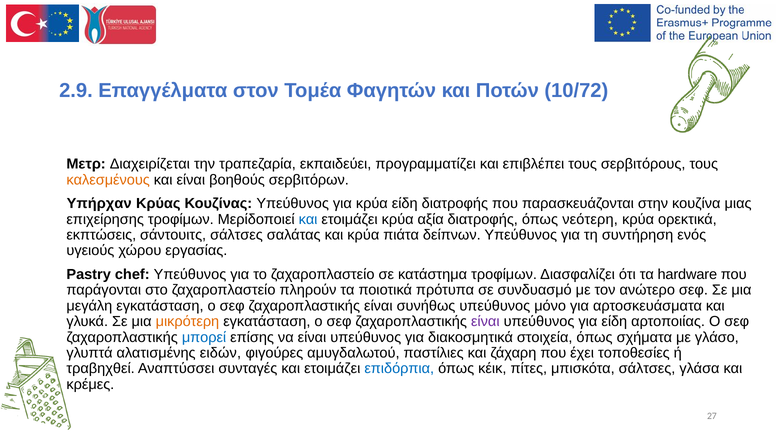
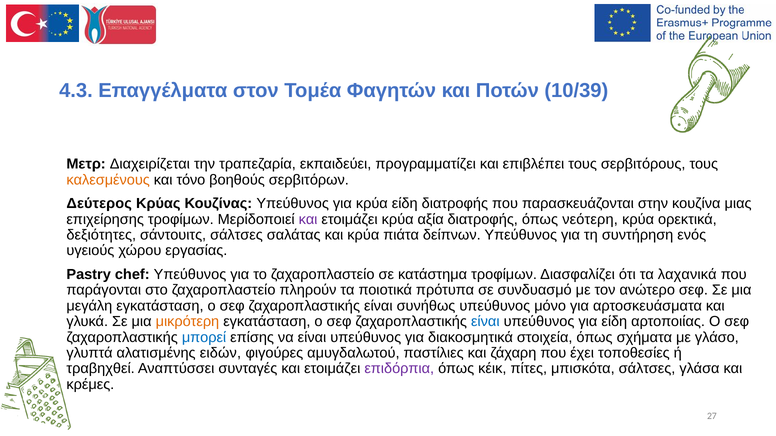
2.9: 2.9 -> 4.3
10/72: 10/72 -> 10/39
και είναι: είναι -> τόνο
Υπήρχαν: Υπήρχαν -> Δεύτερος
και at (308, 219) colour: blue -> purple
εκπτώσεις: εκπτώσεις -> δεξιότητες
hardware: hardware -> λαχανικά
είναι at (485, 322) colour: purple -> blue
επιδόρπια colour: blue -> purple
